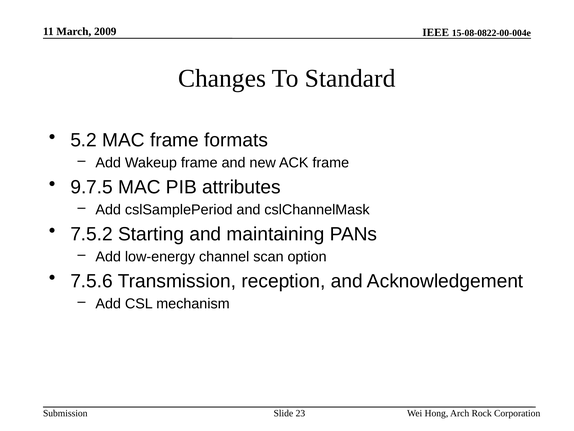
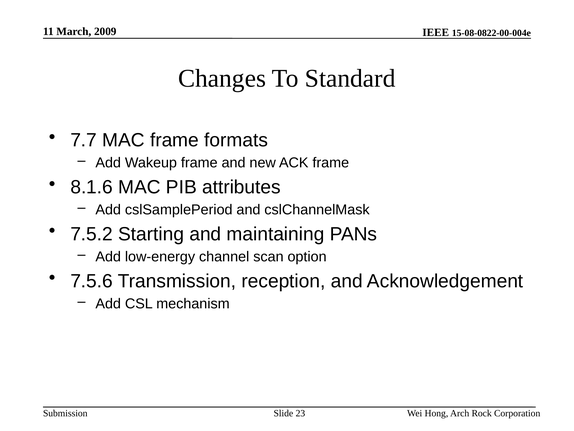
5.2: 5.2 -> 7.7
9.7.5: 9.7.5 -> 8.1.6
